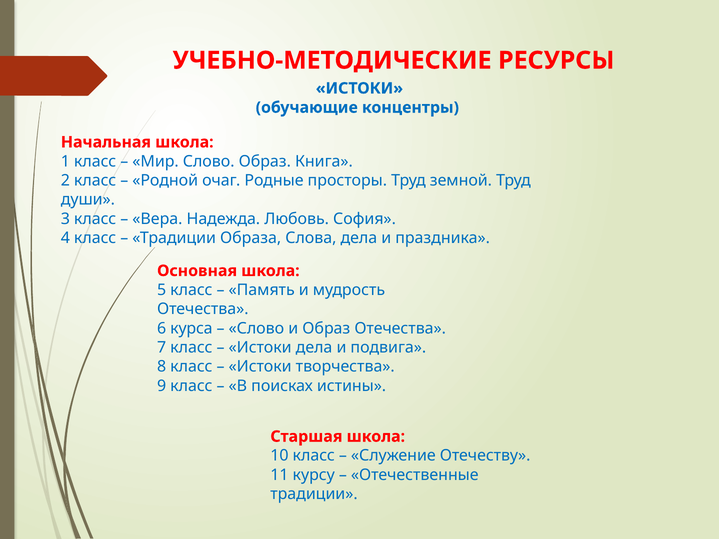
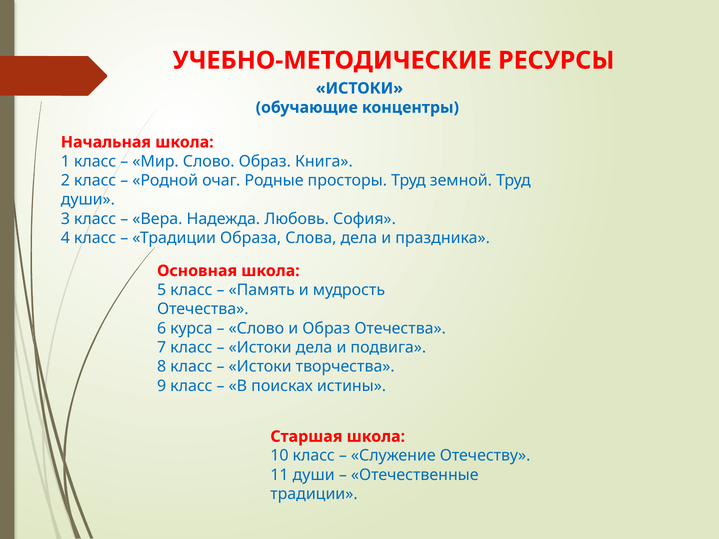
11 курсу: курсу -> души
